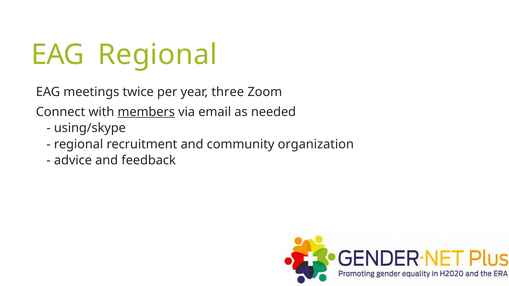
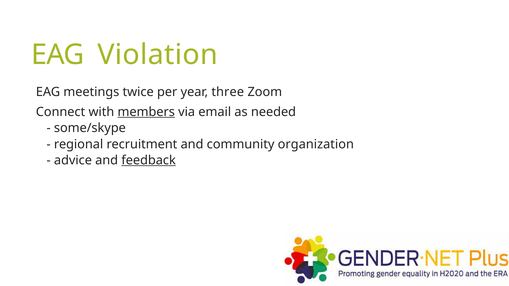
EAG Regional: Regional -> Violation
using/skype: using/skype -> some/skype
feedback underline: none -> present
